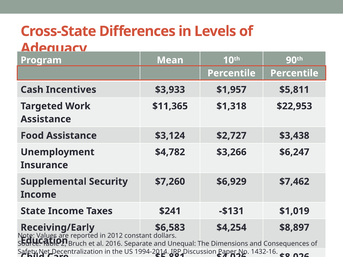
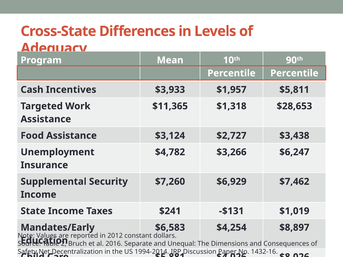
$22,953: $22,953 -> $28,653
Receiving/Early: Receiving/Early -> Mandates/Early
